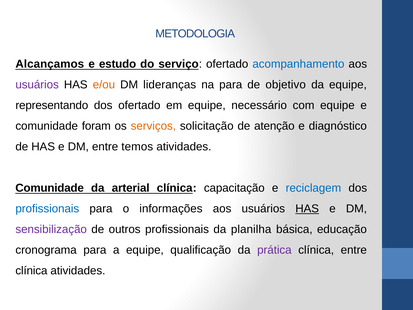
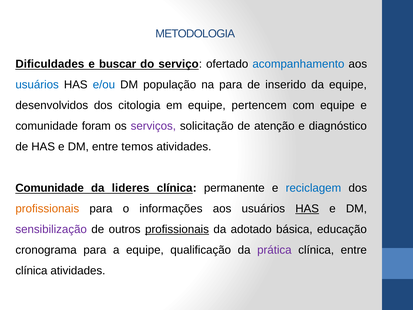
Alcançamos: Alcançamos -> Dificuldades
estudo: estudo -> buscar
usuários at (37, 85) colour: purple -> blue
e/ou colour: orange -> blue
lideranças: lideranças -> população
objetivo: objetivo -> inserido
representando: representando -> desenvolvidos
dos ofertado: ofertado -> citologia
necessário: necessário -> pertencem
serviços colour: orange -> purple
arterial: arterial -> lideres
capacitação: capacitação -> permanente
profissionais at (47, 209) colour: blue -> orange
profissionais at (177, 229) underline: none -> present
planilha: planilha -> adotado
